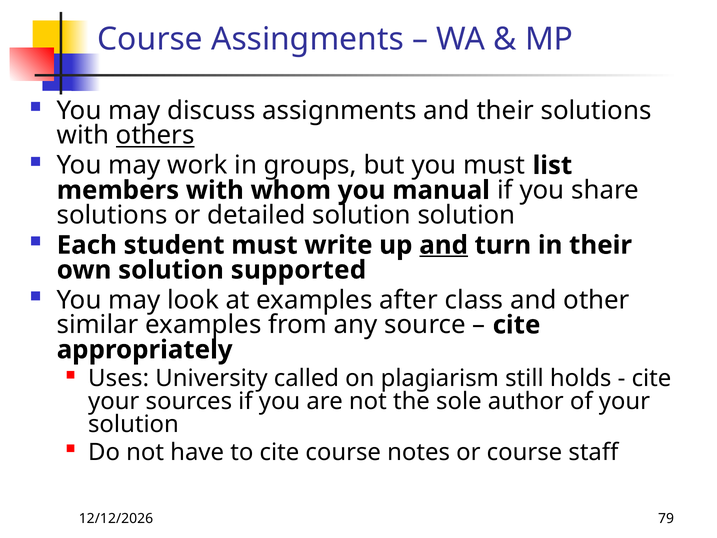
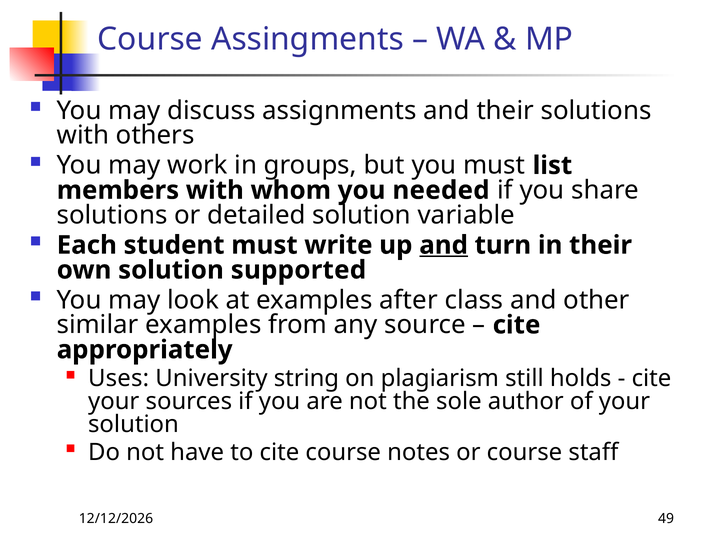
others underline: present -> none
manual: manual -> needed
solution solution: solution -> variable
called: called -> string
79: 79 -> 49
